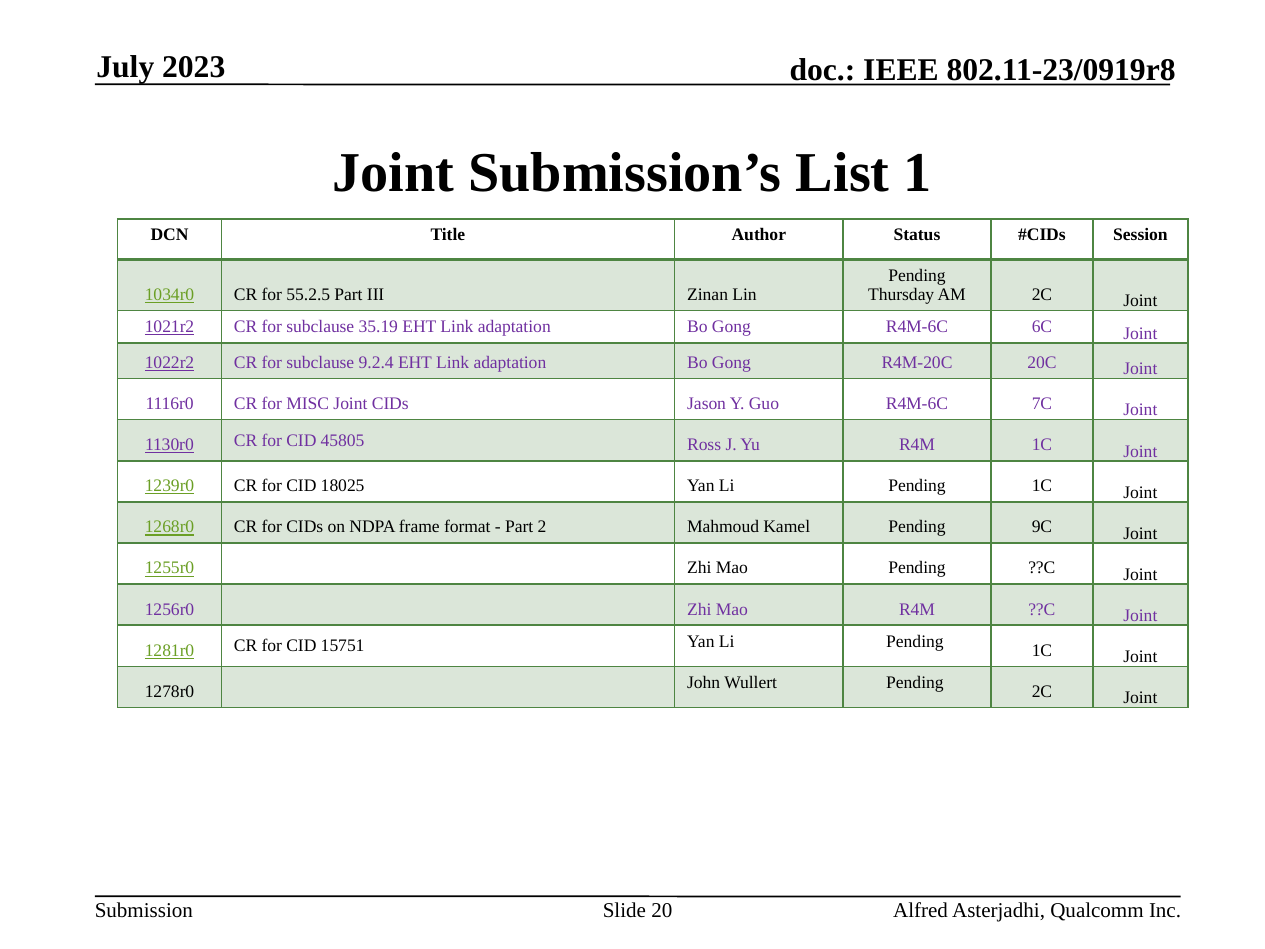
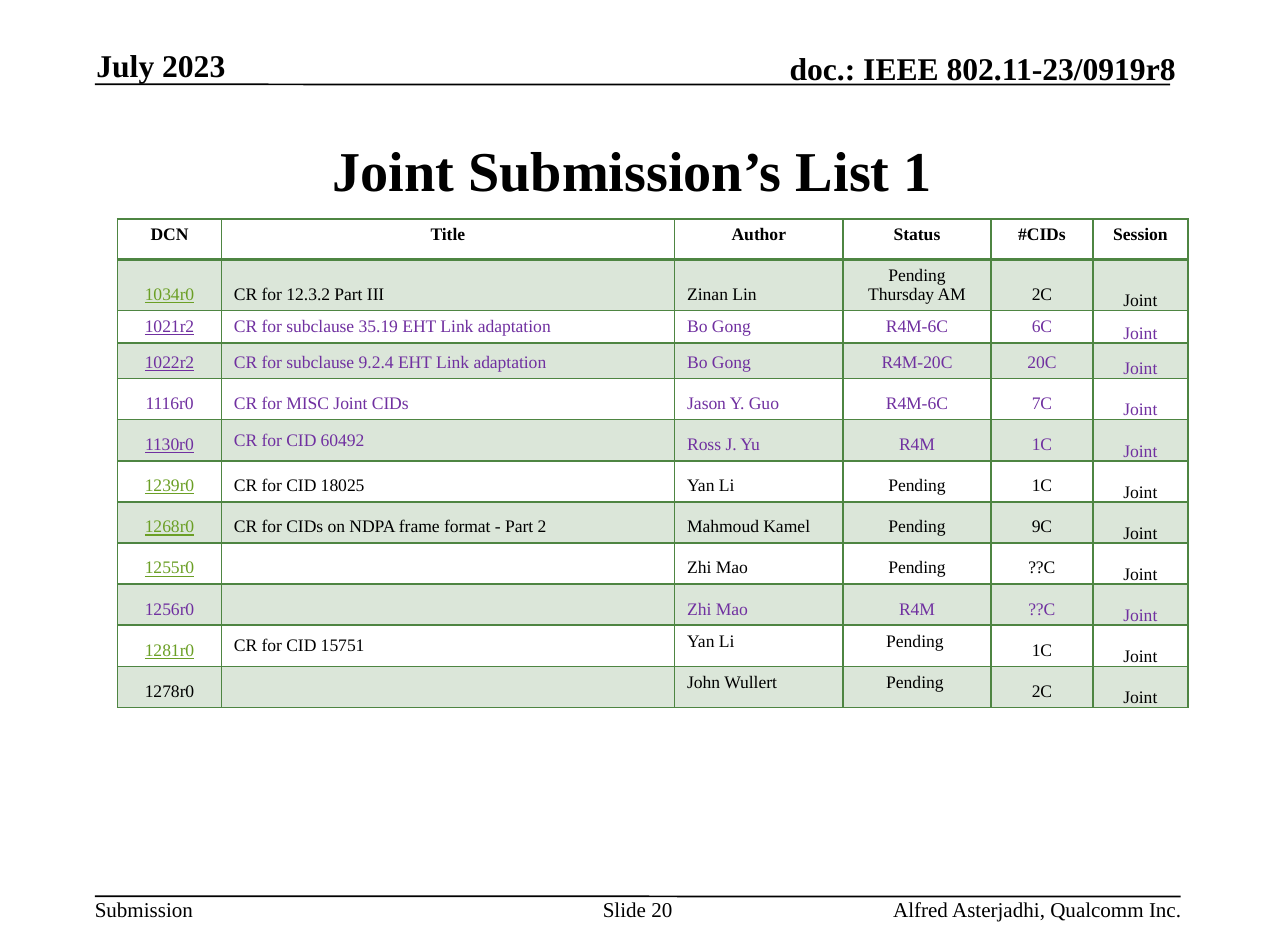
55.2.5: 55.2.5 -> 12.3.2
45805: 45805 -> 60492
